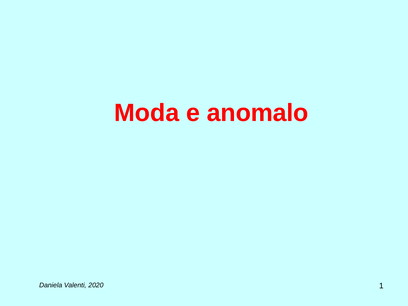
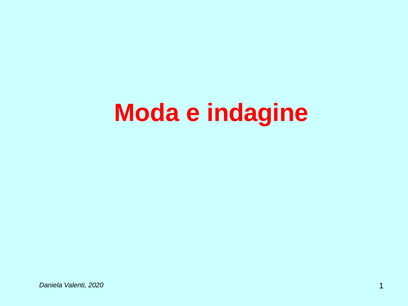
anomalo: anomalo -> indagine
